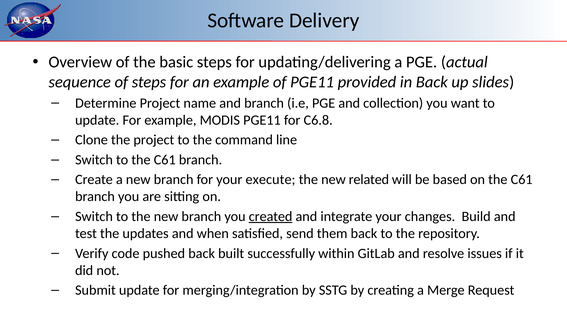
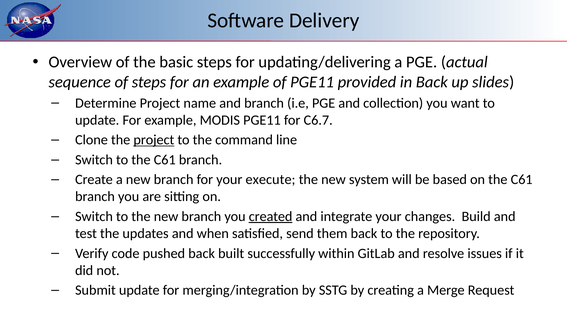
C6.8: C6.8 -> C6.7
project at (154, 140) underline: none -> present
related: related -> system
